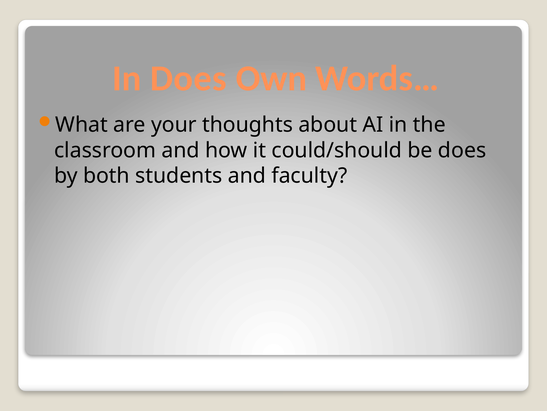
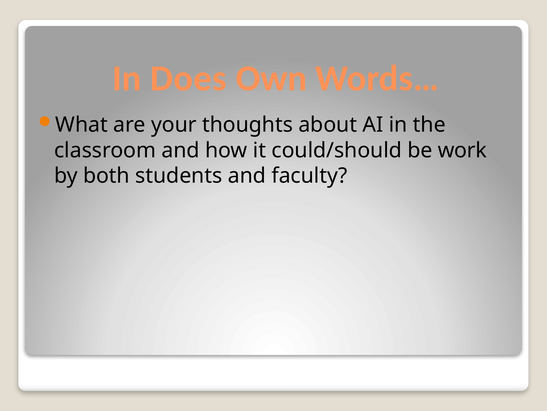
be does: does -> work
